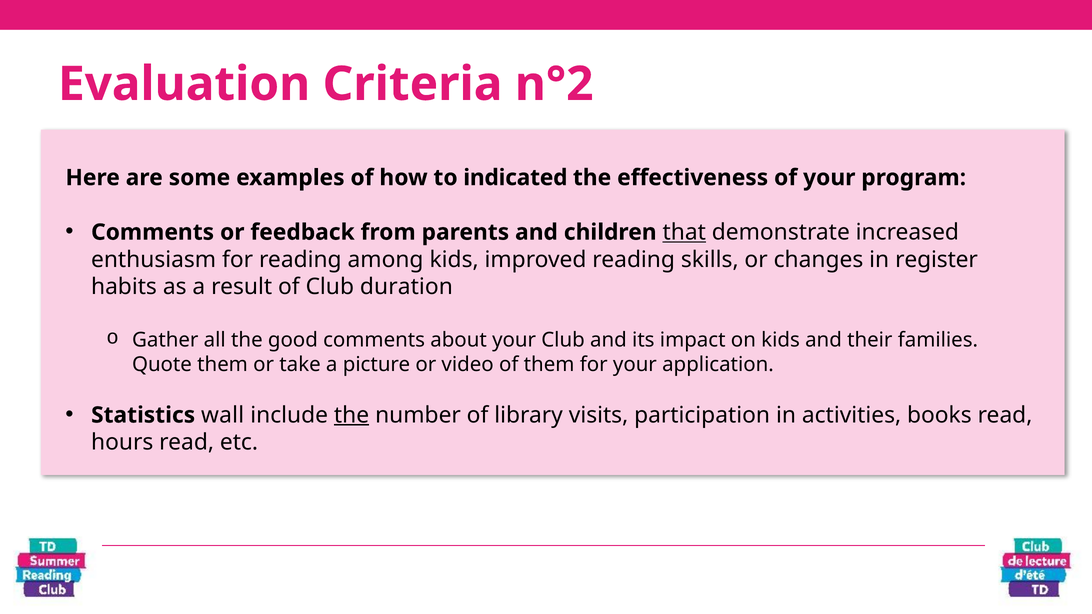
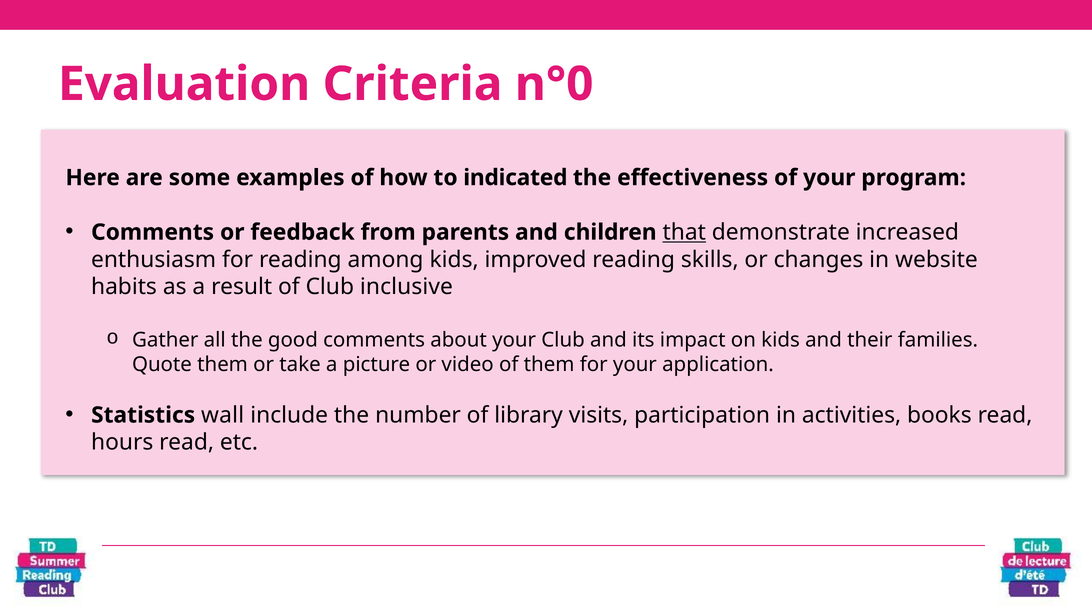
n°2: n°2 -> n°0
register: register -> website
duration: duration -> inclusive
the at (352, 415) underline: present -> none
